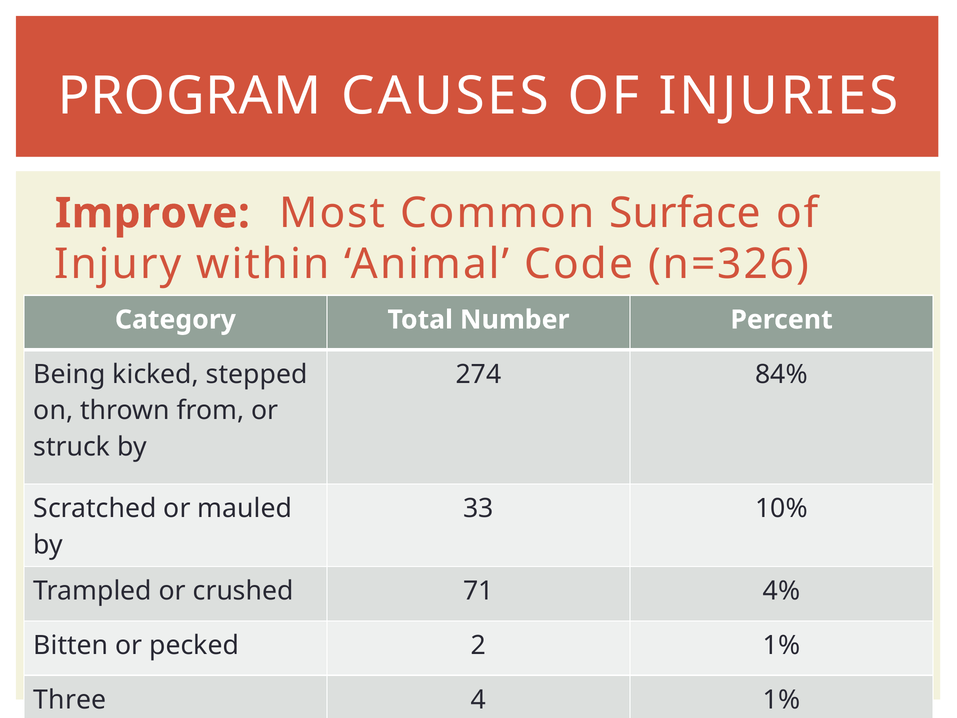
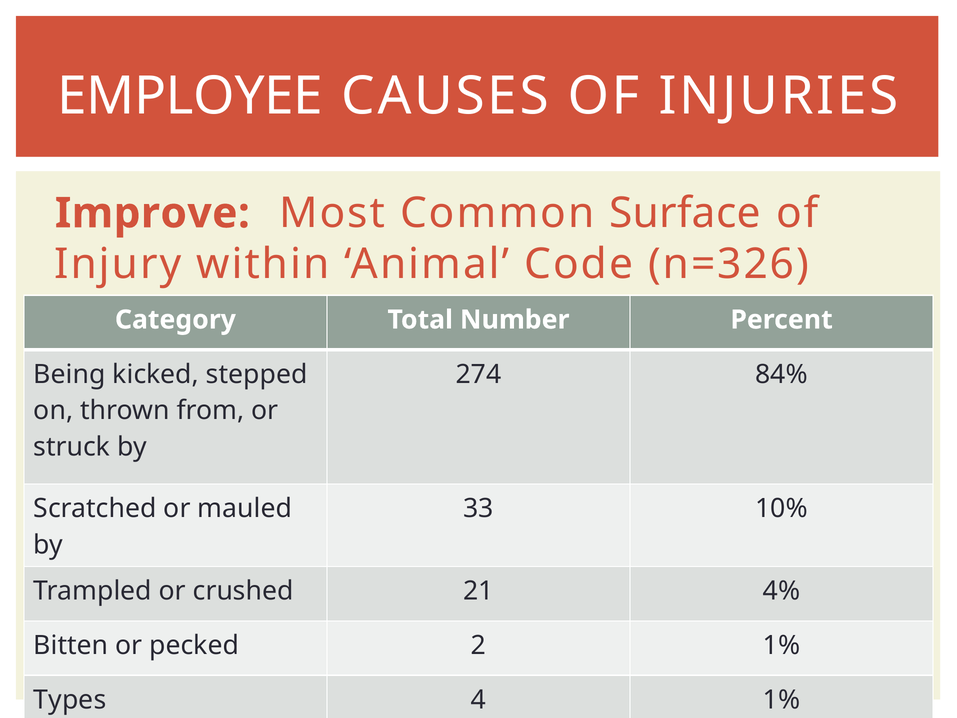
PROGRAM: PROGRAM -> EMPLOYEE
71: 71 -> 21
Three: Three -> Types
